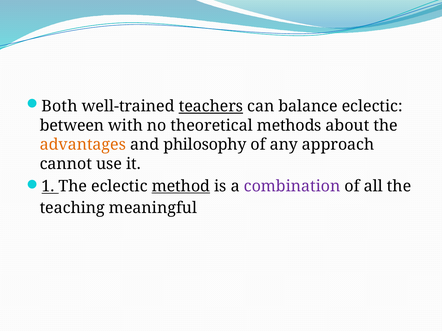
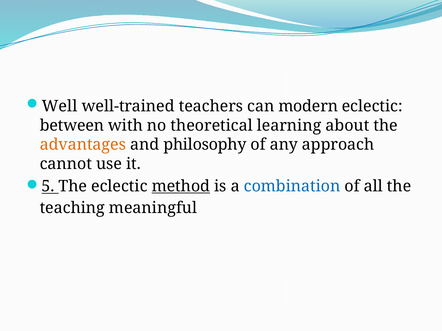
Both: Both -> Well
teachers underline: present -> none
balance: balance -> modern
methods: methods -> learning
1: 1 -> 5
combination colour: purple -> blue
